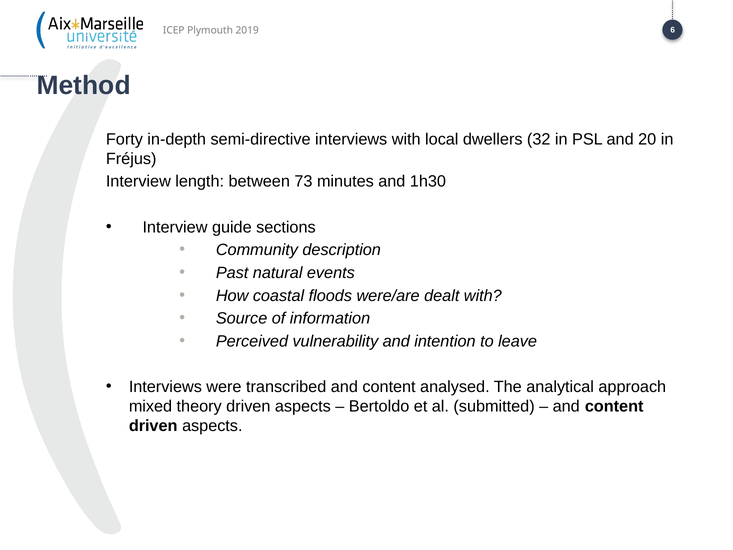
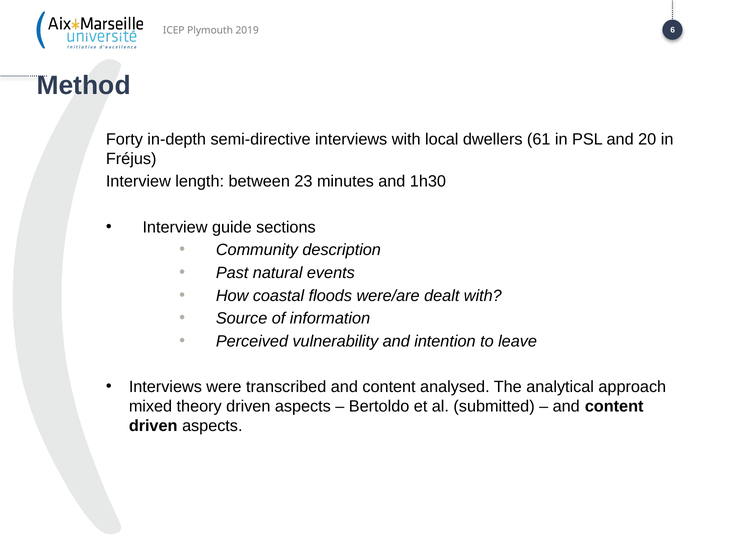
32: 32 -> 61
73: 73 -> 23
